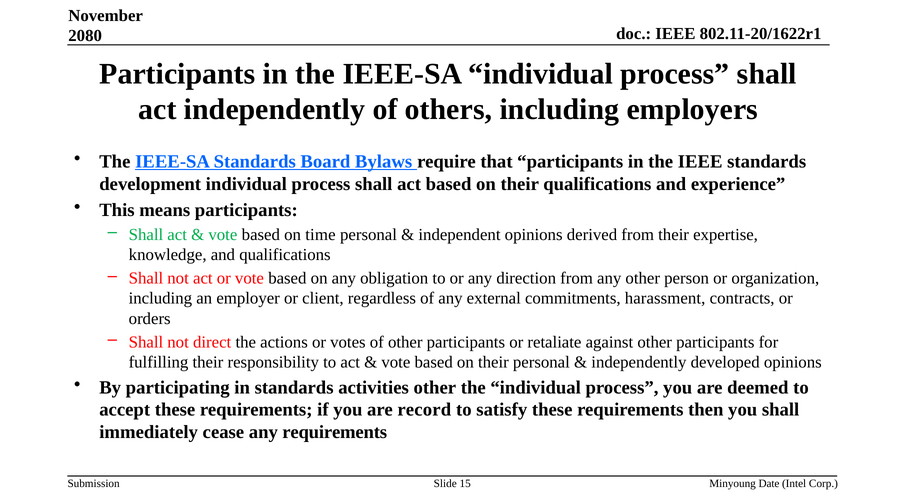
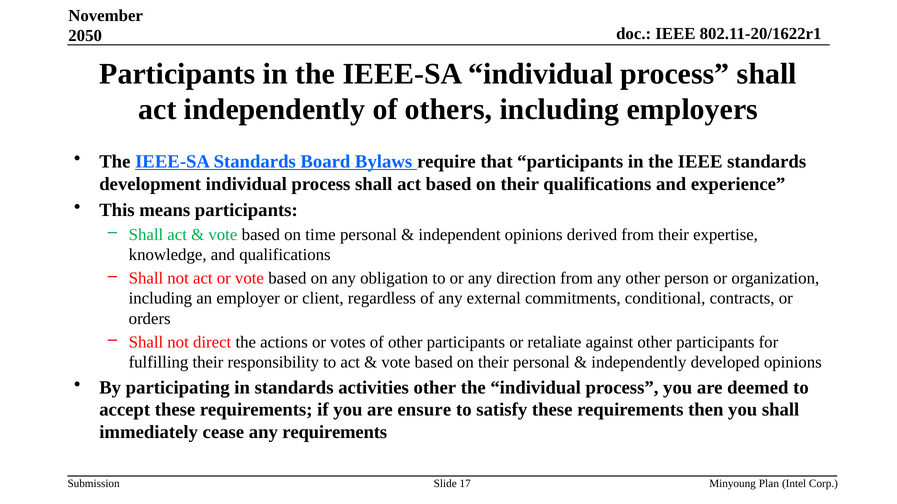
2080: 2080 -> 2050
harassment: harassment -> conditional
record: record -> ensure
15: 15 -> 17
Date: Date -> Plan
